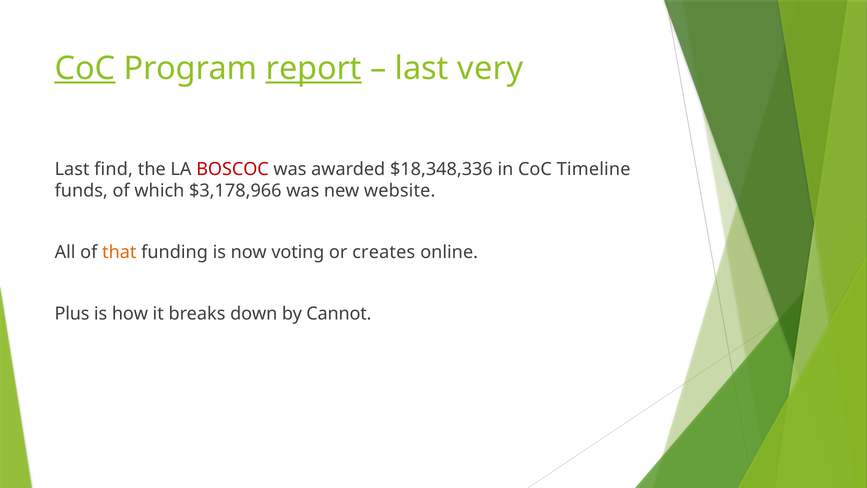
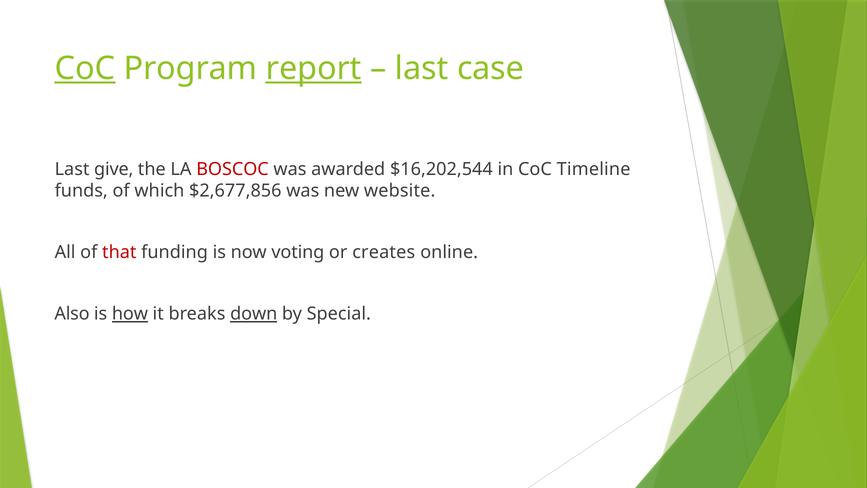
very: very -> case
find: find -> give
$18,348,336: $18,348,336 -> $16,202,544
$3,178,966: $3,178,966 -> $2,677,856
that colour: orange -> red
Plus: Plus -> Also
how underline: none -> present
down underline: none -> present
Cannot: Cannot -> Special
